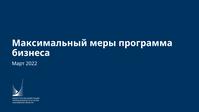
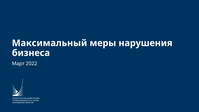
программа: программа -> нарушения
